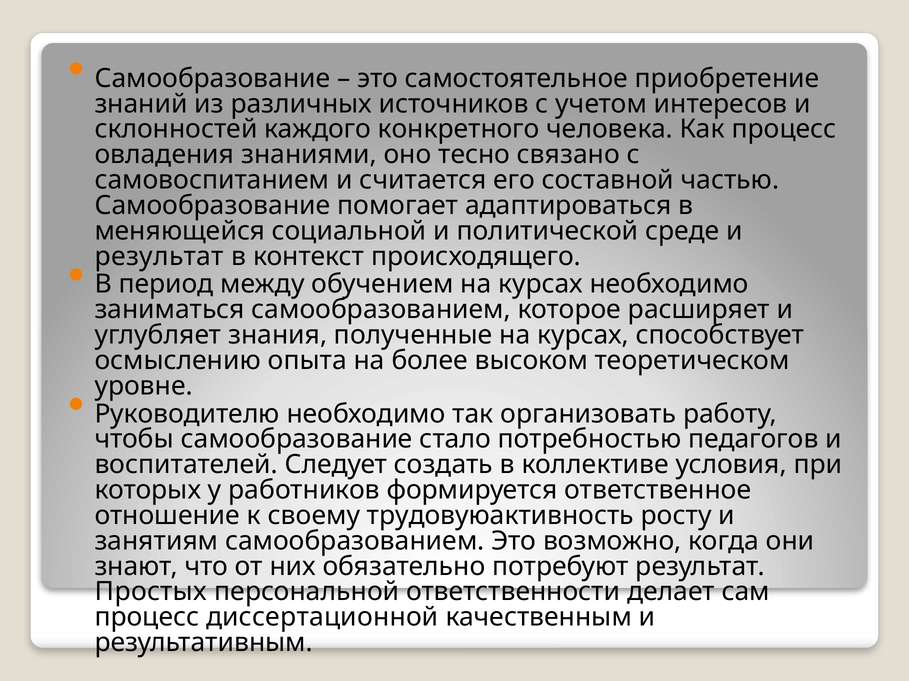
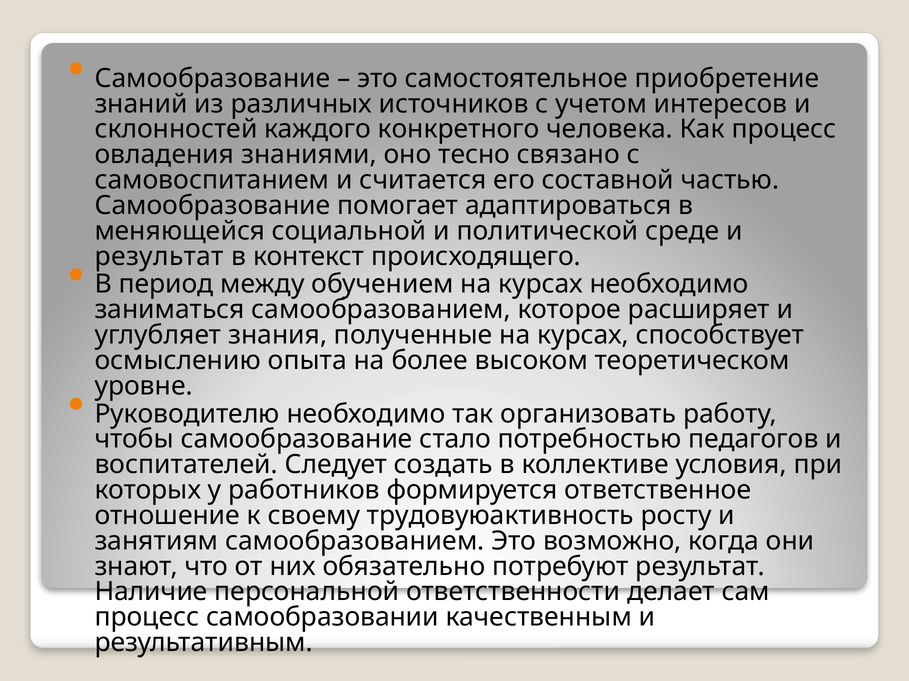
Простых: Простых -> Наличие
диссертационной: диссертационной -> самообразовании
